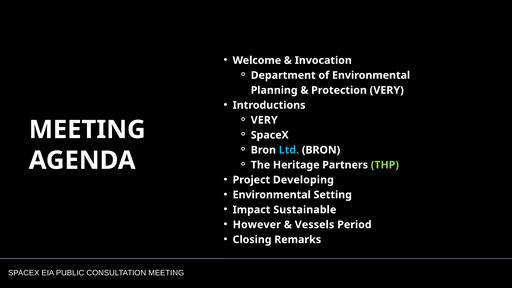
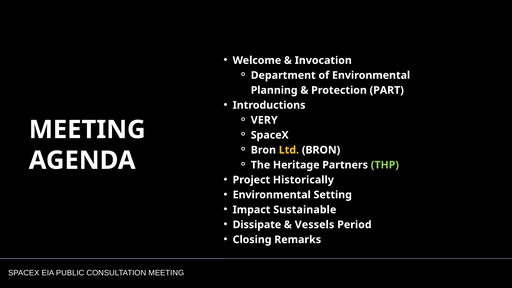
Protection VERY: VERY -> PART
Ltd colour: light blue -> yellow
Developing: Developing -> Historically
However: However -> Dissipate
